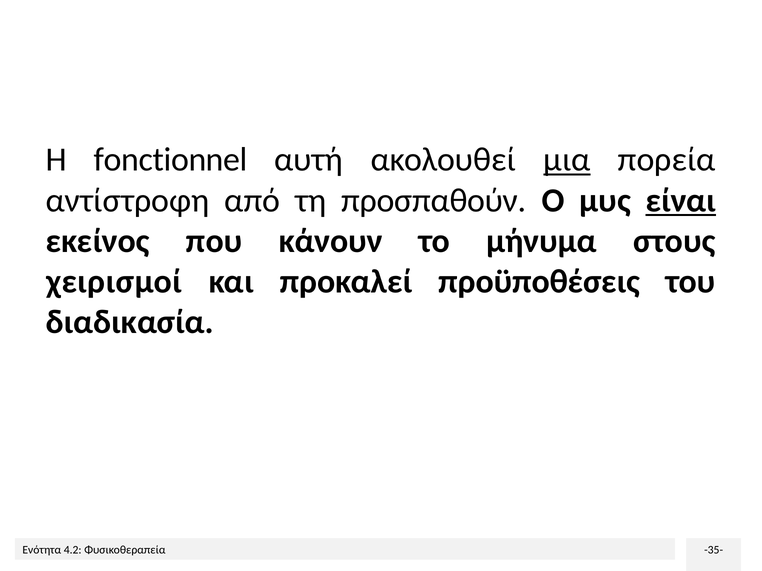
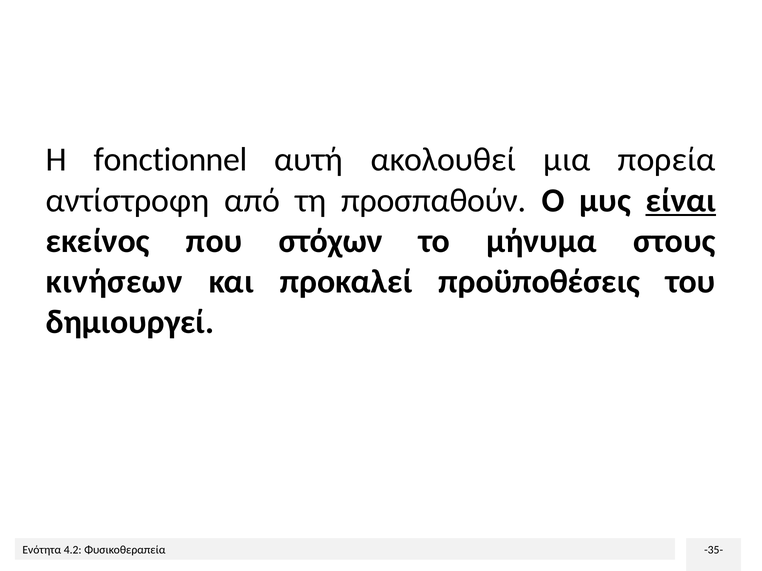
μια underline: present -> none
κάνουν: κάνουν -> στόχων
χειρισμοί: χειρισμοί -> κινήσεων
διαδικασία: διαδικασία -> δημιουργεί
